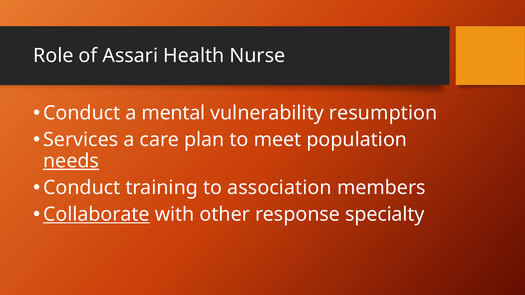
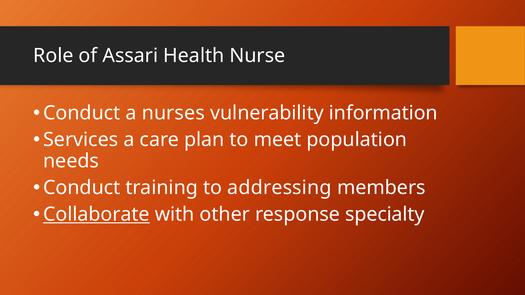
mental: mental -> nurses
resumption: resumption -> information
needs underline: present -> none
association: association -> addressing
